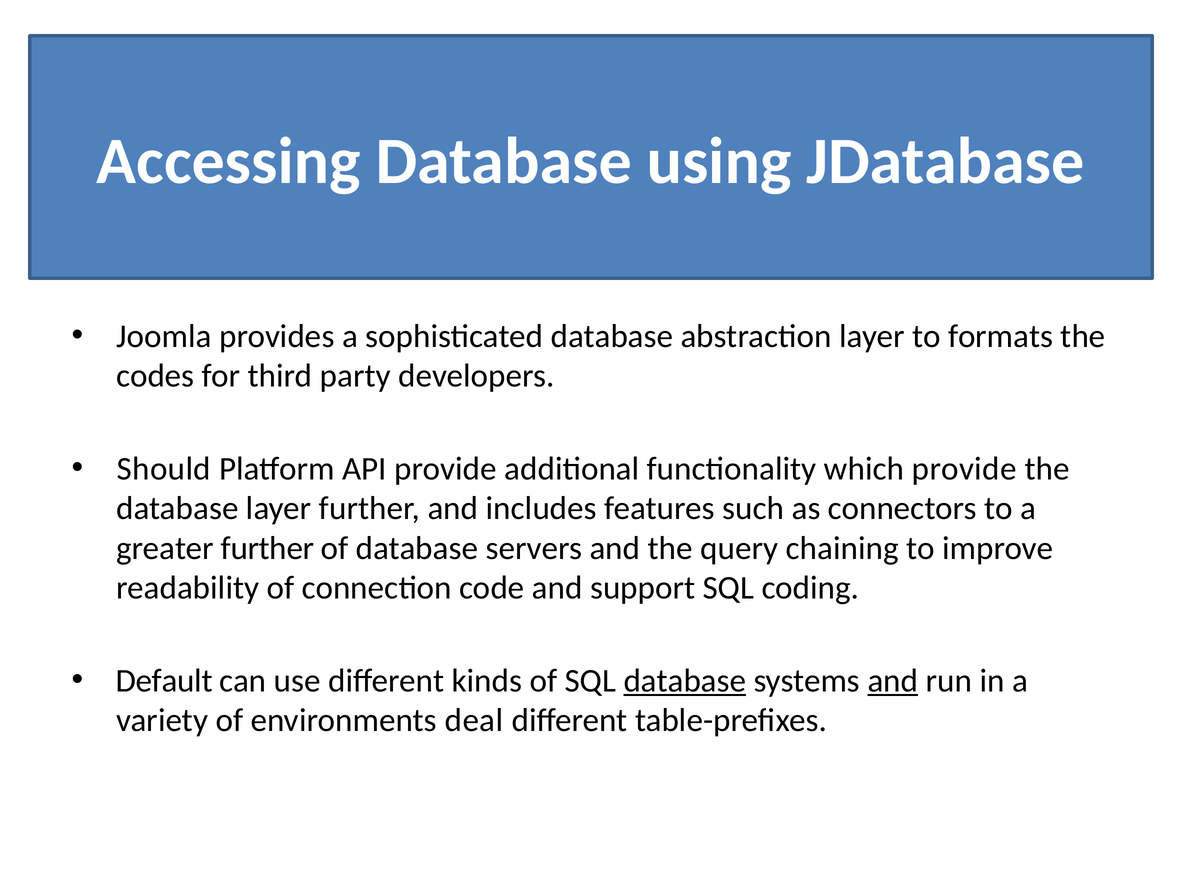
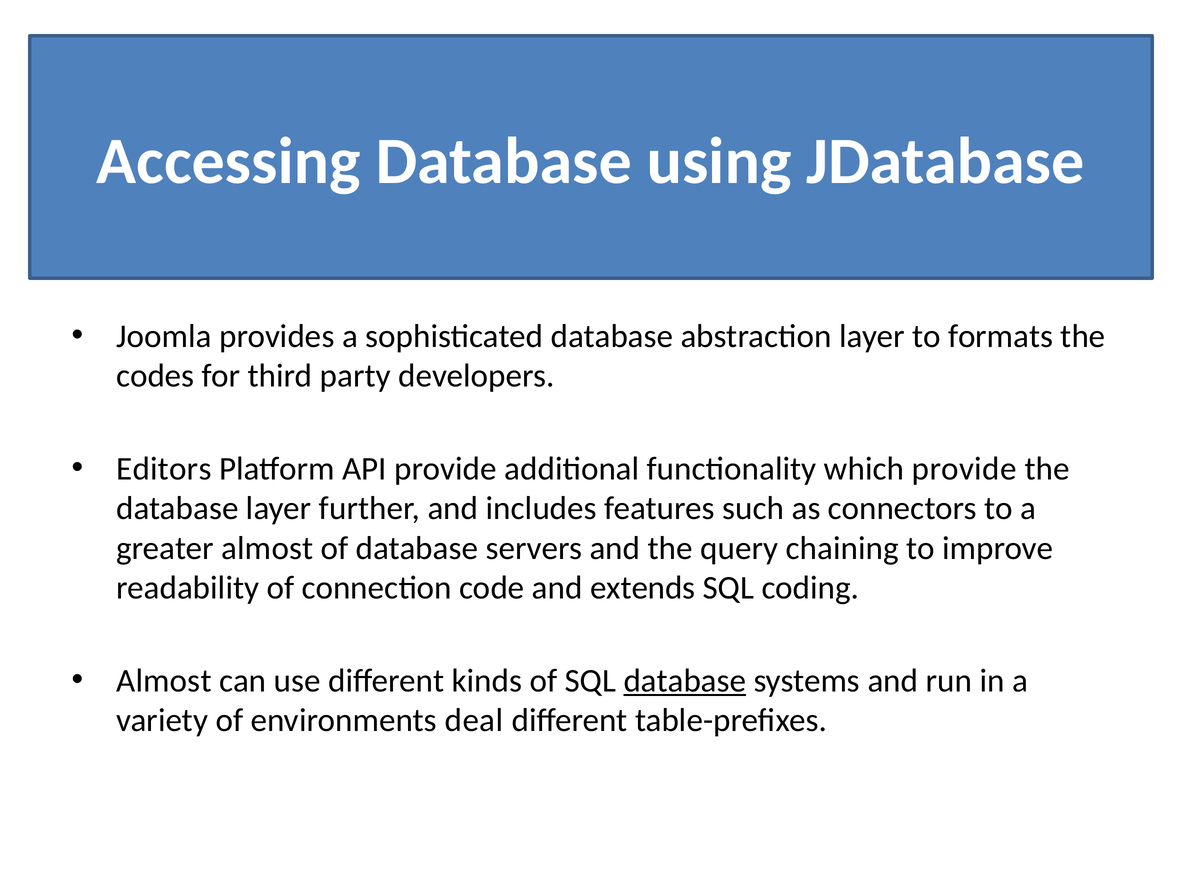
Should: Should -> Editors
greater further: further -> almost
support: support -> extends
Default at (164, 681): Default -> Almost
and at (893, 681) underline: present -> none
